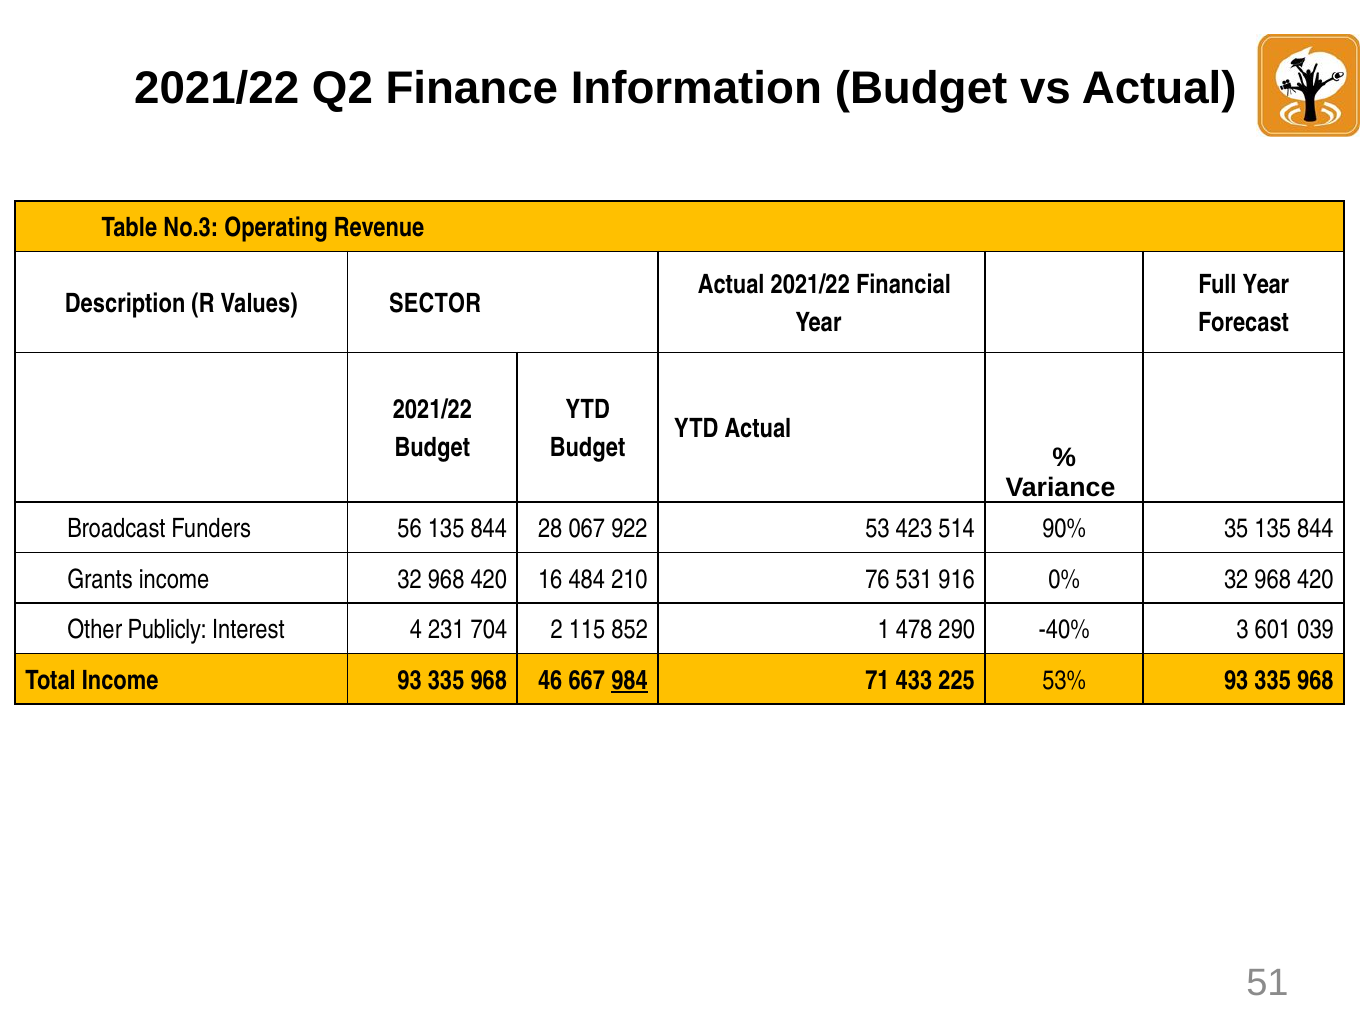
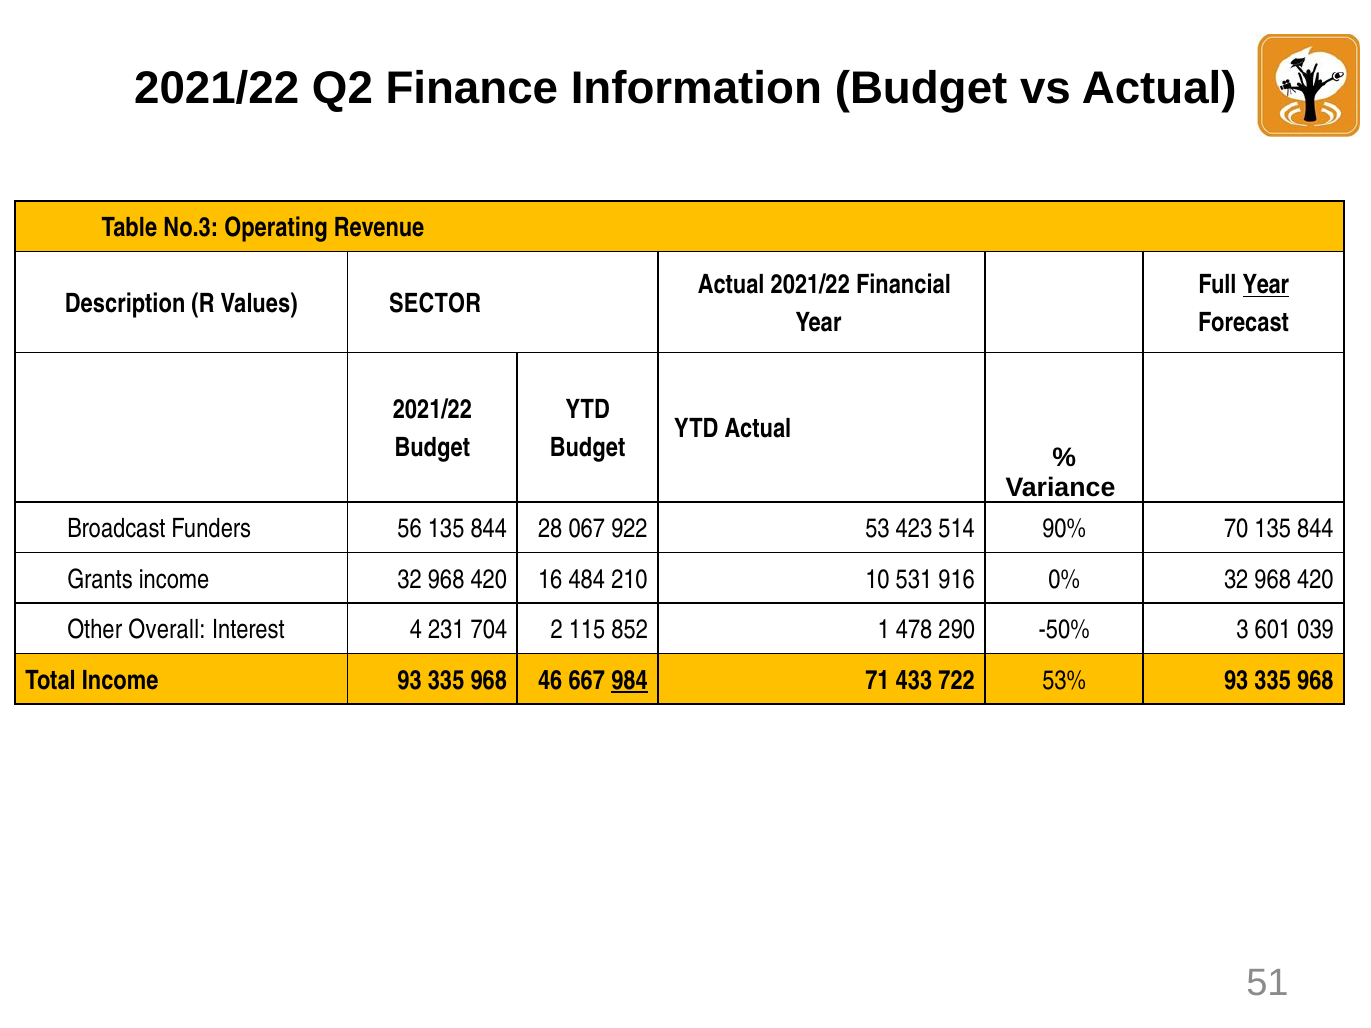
Year at (1266, 285) underline: none -> present
35: 35 -> 70
76: 76 -> 10
Publicly: Publicly -> Overall
-40%: -40% -> -50%
225: 225 -> 722
